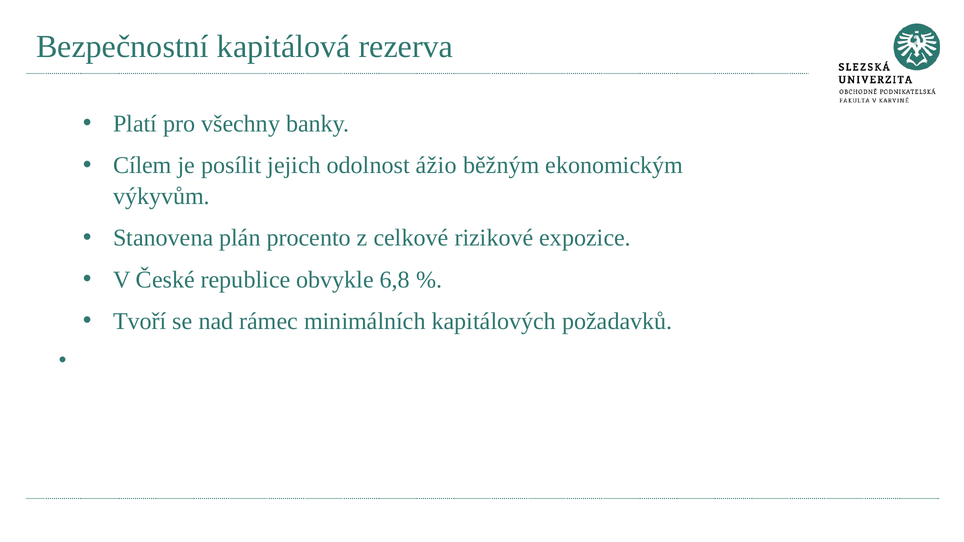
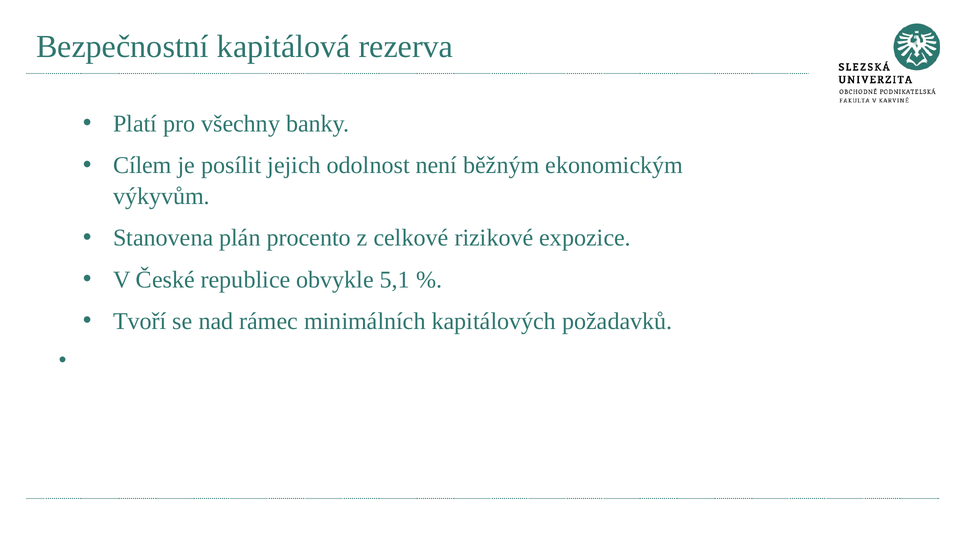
ážio: ážio -> není
6,8: 6,8 -> 5,1
